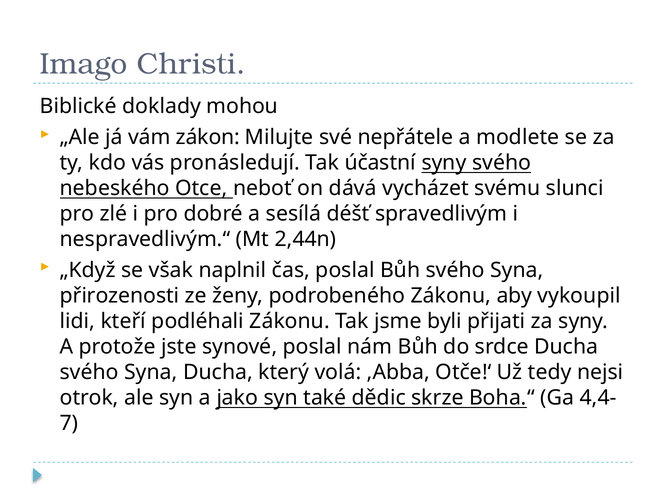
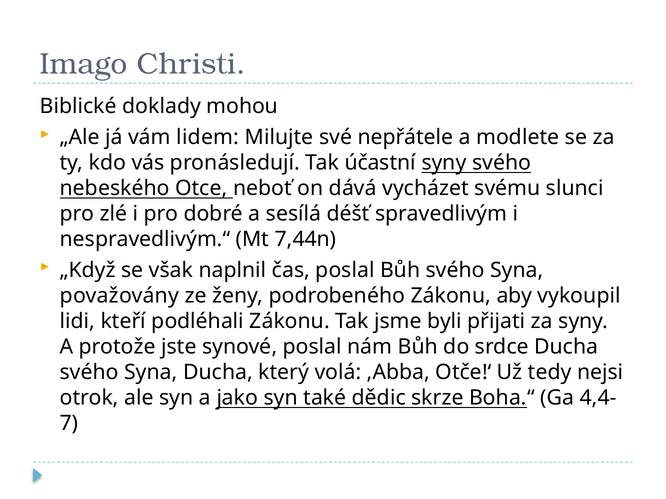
zákon: zákon -> lidem
2,44n: 2,44n -> 7,44n
přirozenosti: přirozenosti -> považovány
